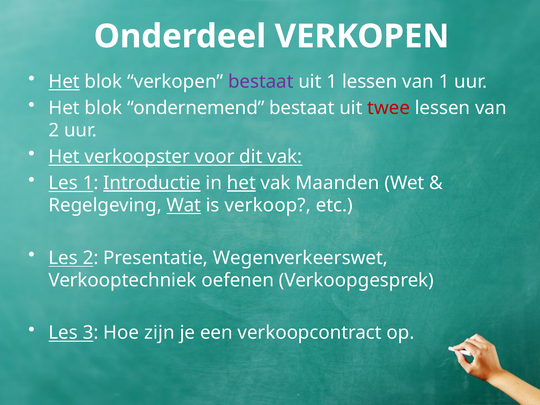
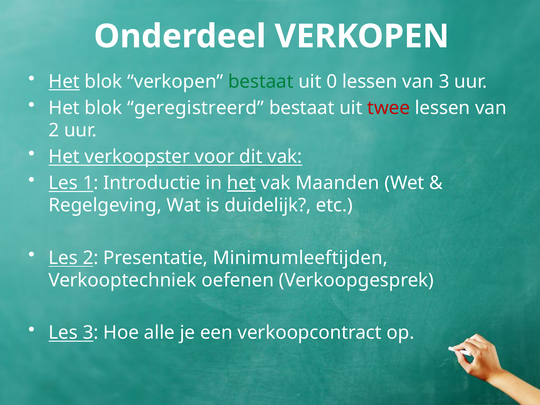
bestaat at (261, 82) colour: purple -> green
uit 1: 1 -> 0
van 1: 1 -> 3
ondernemend: ondernemend -> geregistreerd
Introductie underline: present -> none
Wat underline: present -> none
verkoop: verkoop -> duidelijk
Wegenverkeerswet: Wegenverkeerswet -> Minimumleeftijden
zijn: zijn -> alle
